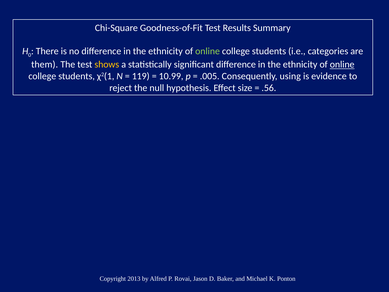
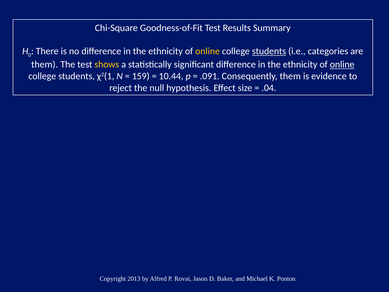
online at (208, 51) colour: light green -> yellow
students at (269, 51) underline: none -> present
119: 119 -> 159
10.99: 10.99 -> 10.44
.005: .005 -> .091
Consequently using: using -> them
.56: .56 -> .04
